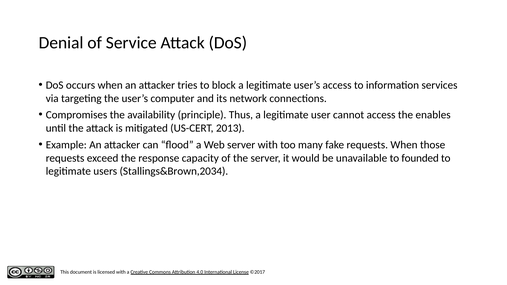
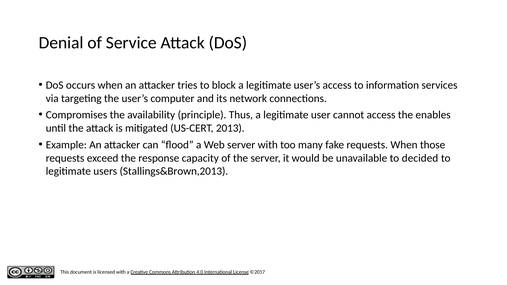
founded: founded -> decided
Stallings&Brown,2034: Stallings&Brown,2034 -> Stallings&Brown,2013
